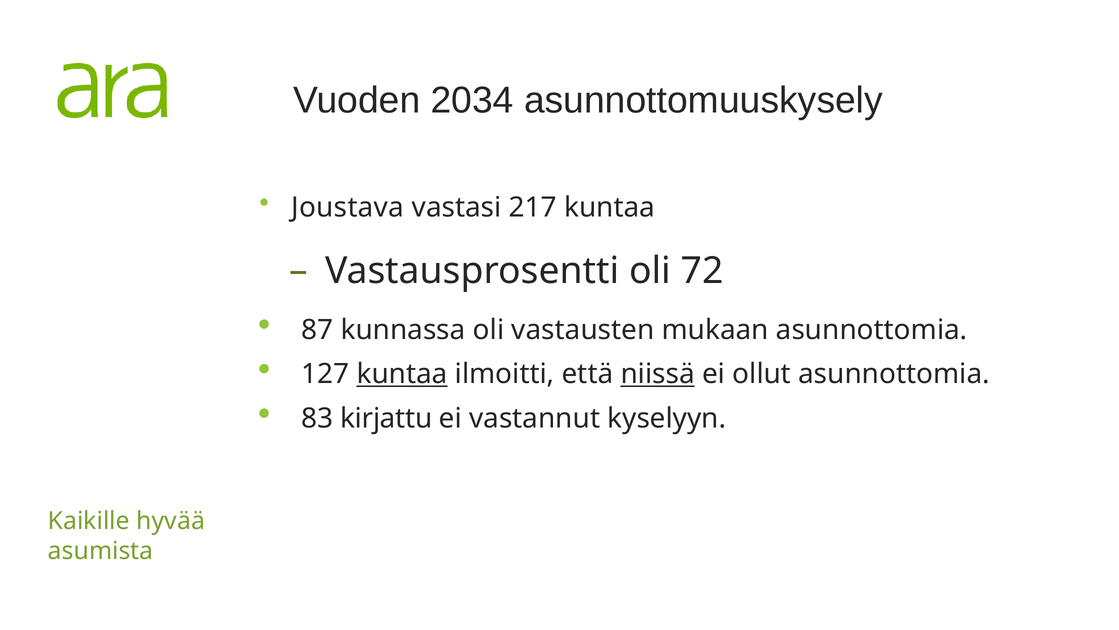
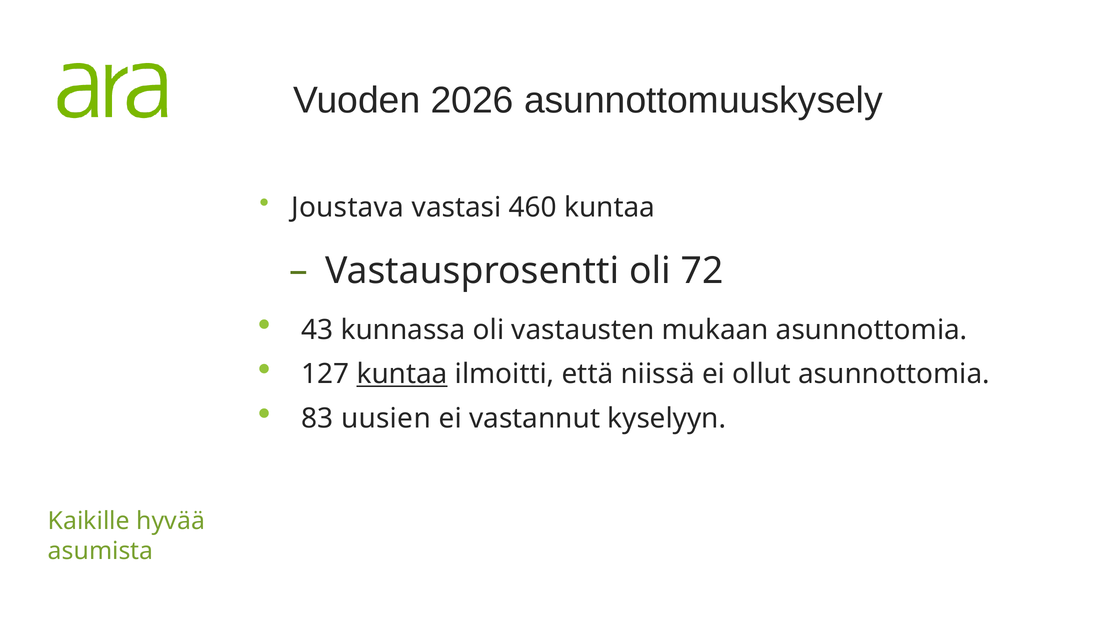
2034: 2034 -> 2026
217: 217 -> 460
87: 87 -> 43
niissä underline: present -> none
kirjattu: kirjattu -> uusien
